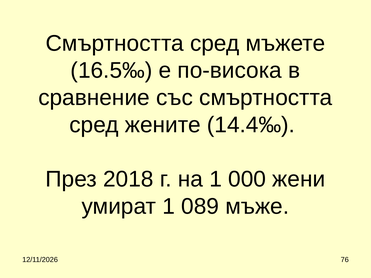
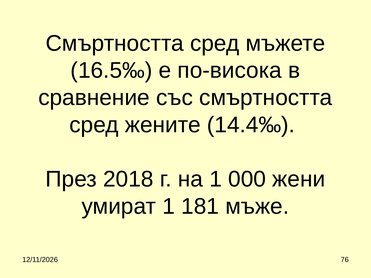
089: 089 -> 181
